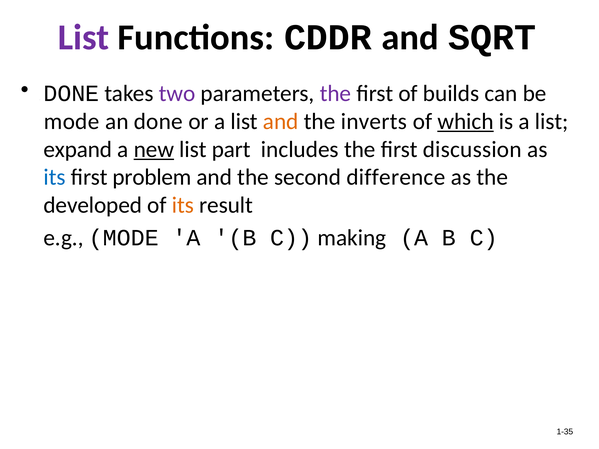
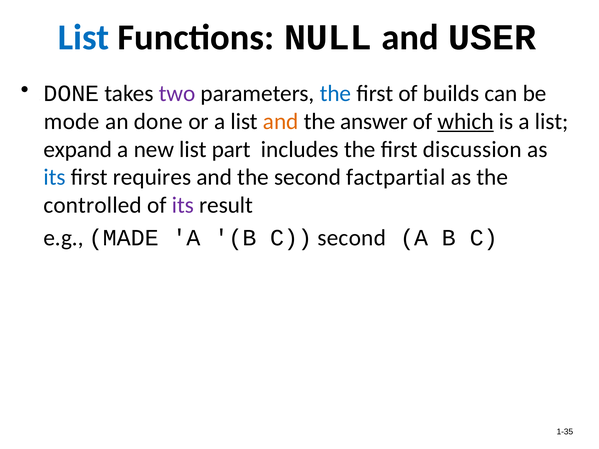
List at (84, 37) colour: purple -> blue
CDDR: CDDR -> NULL
SQRT: SQRT -> USER
the at (335, 93) colour: purple -> blue
inverts: inverts -> answer
new underline: present -> none
problem: problem -> requires
difference: difference -> factpartial
developed: developed -> controlled
its at (183, 205) colour: orange -> purple
e.g MODE: MODE -> MADE
C making: making -> second
